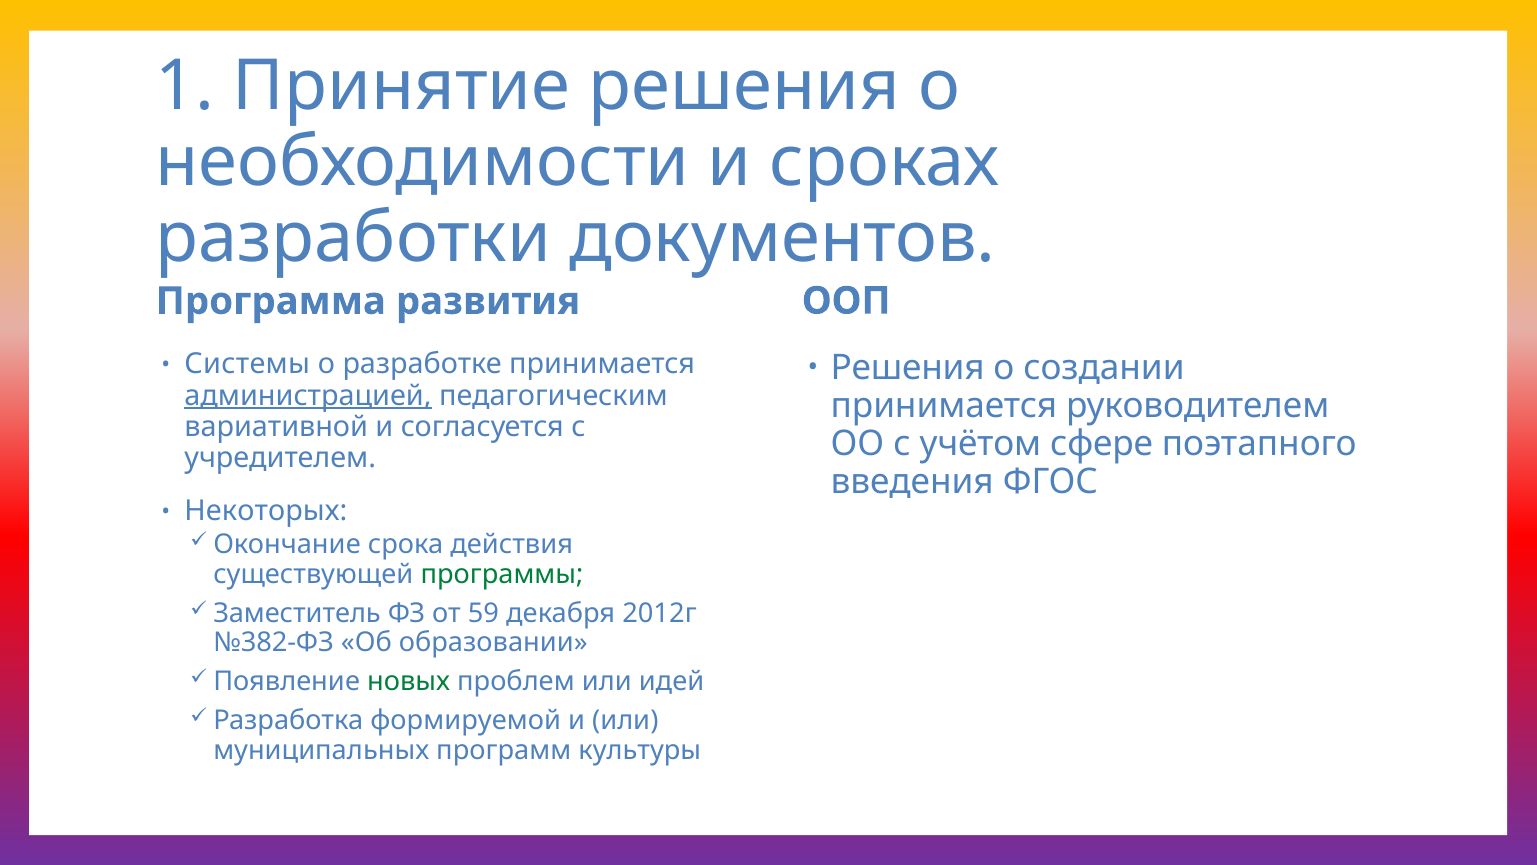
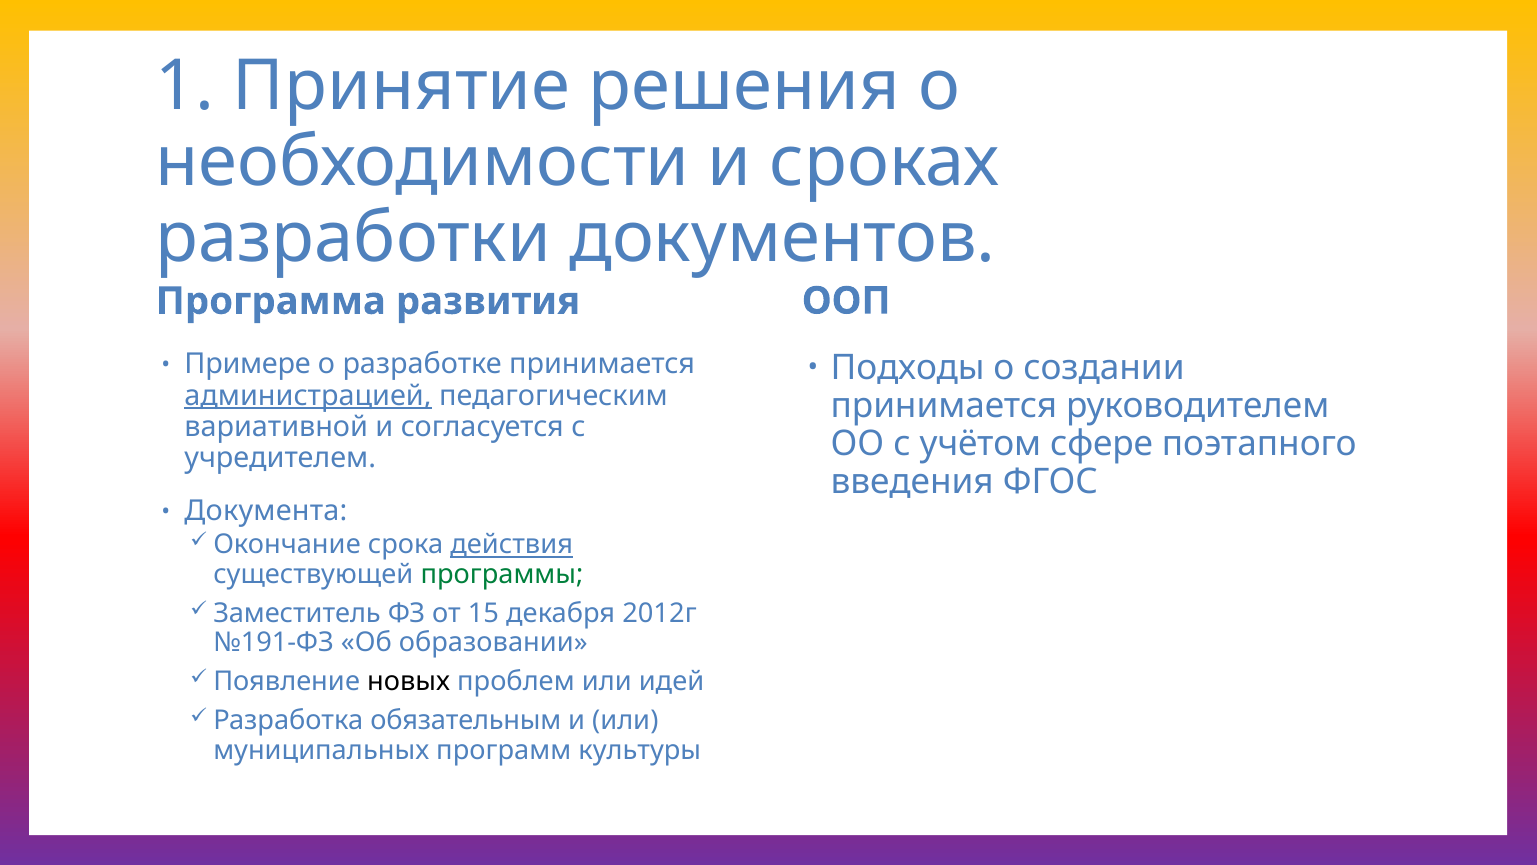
Системы: Системы -> Примере
Решения at (908, 367): Решения -> Подходы
Некоторых: Некоторых -> Документа
действия underline: none -> present
59: 59 -> 15
№382-ФЗ: №382-ФЗ -> №191-ФЗ
новых colour: green -> black
формируемой: формируемой -> обязательным
